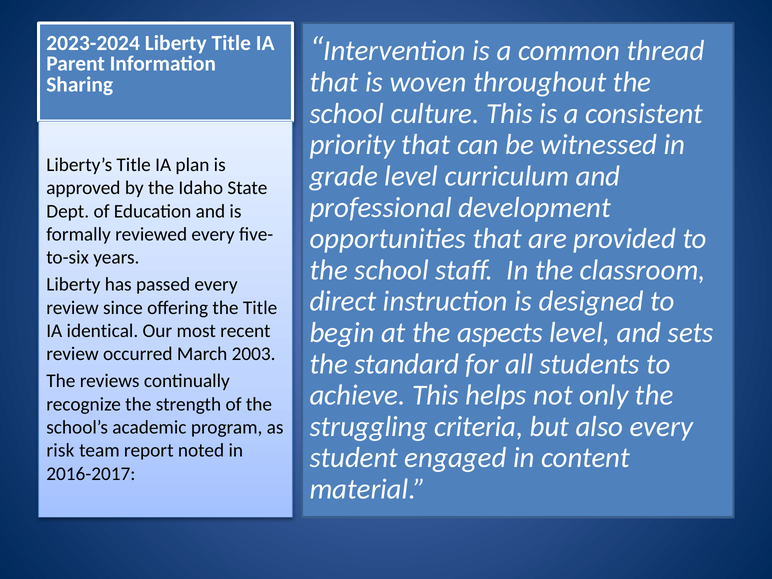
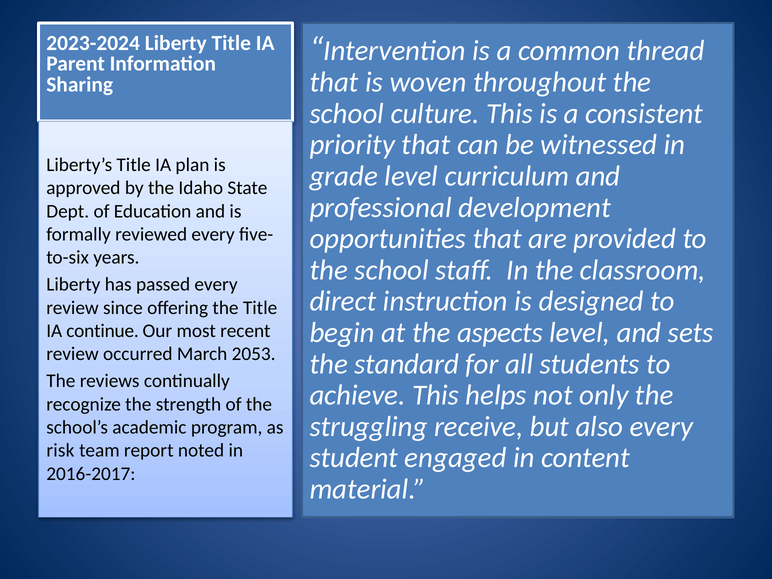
identical: identical -> continue
2003: 2003 -> 2053
criteria: criteria -> receive
